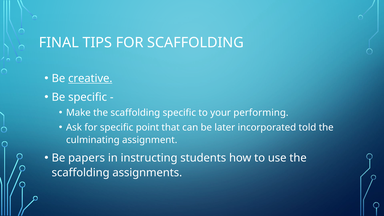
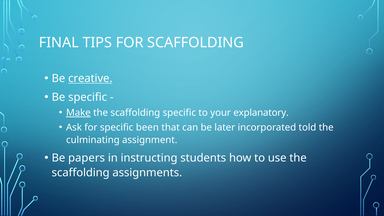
Make underline: none -> present
performing: performing -> explanatory
point: point -> been
